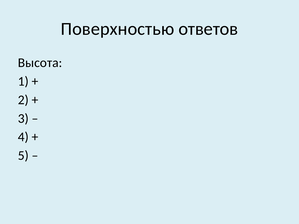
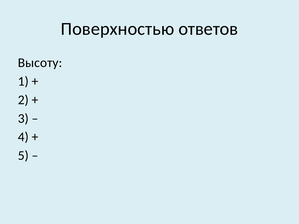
Высота: Высота -> Высоту
